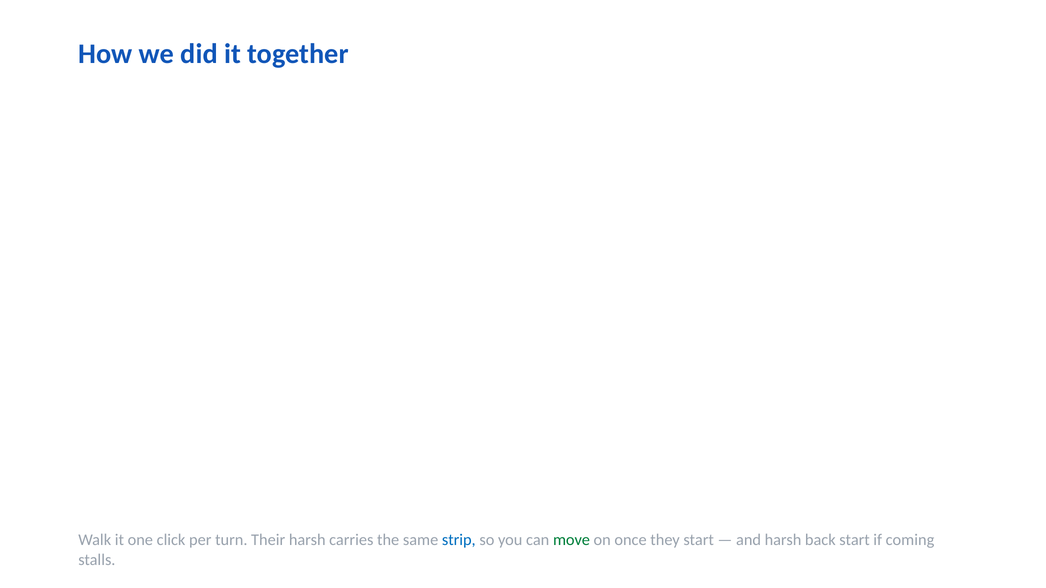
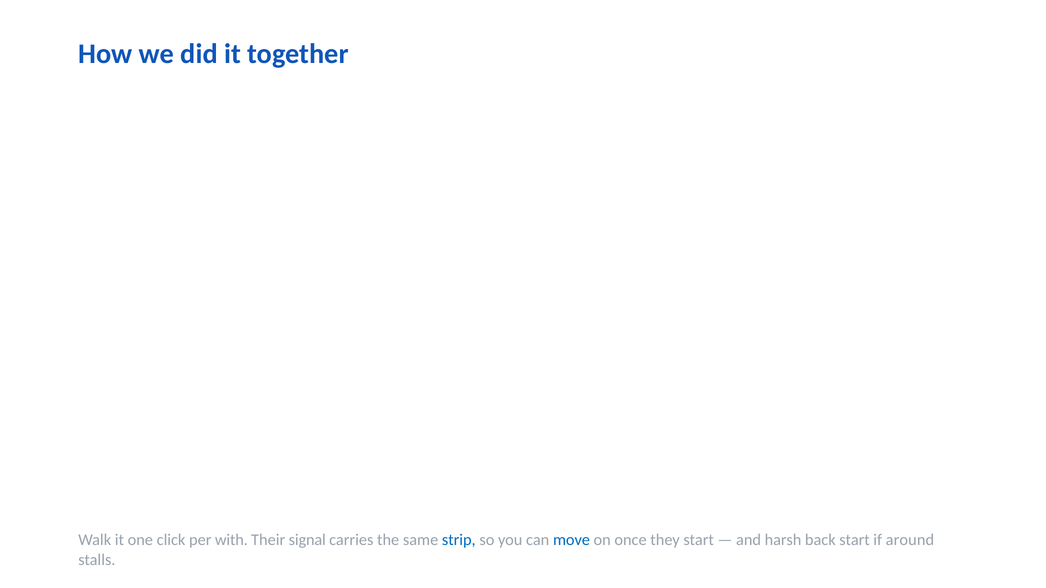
turn: turn -> with
Their harsh: harsh -> signal
move colour: green -> blue
coming: coming -> around
